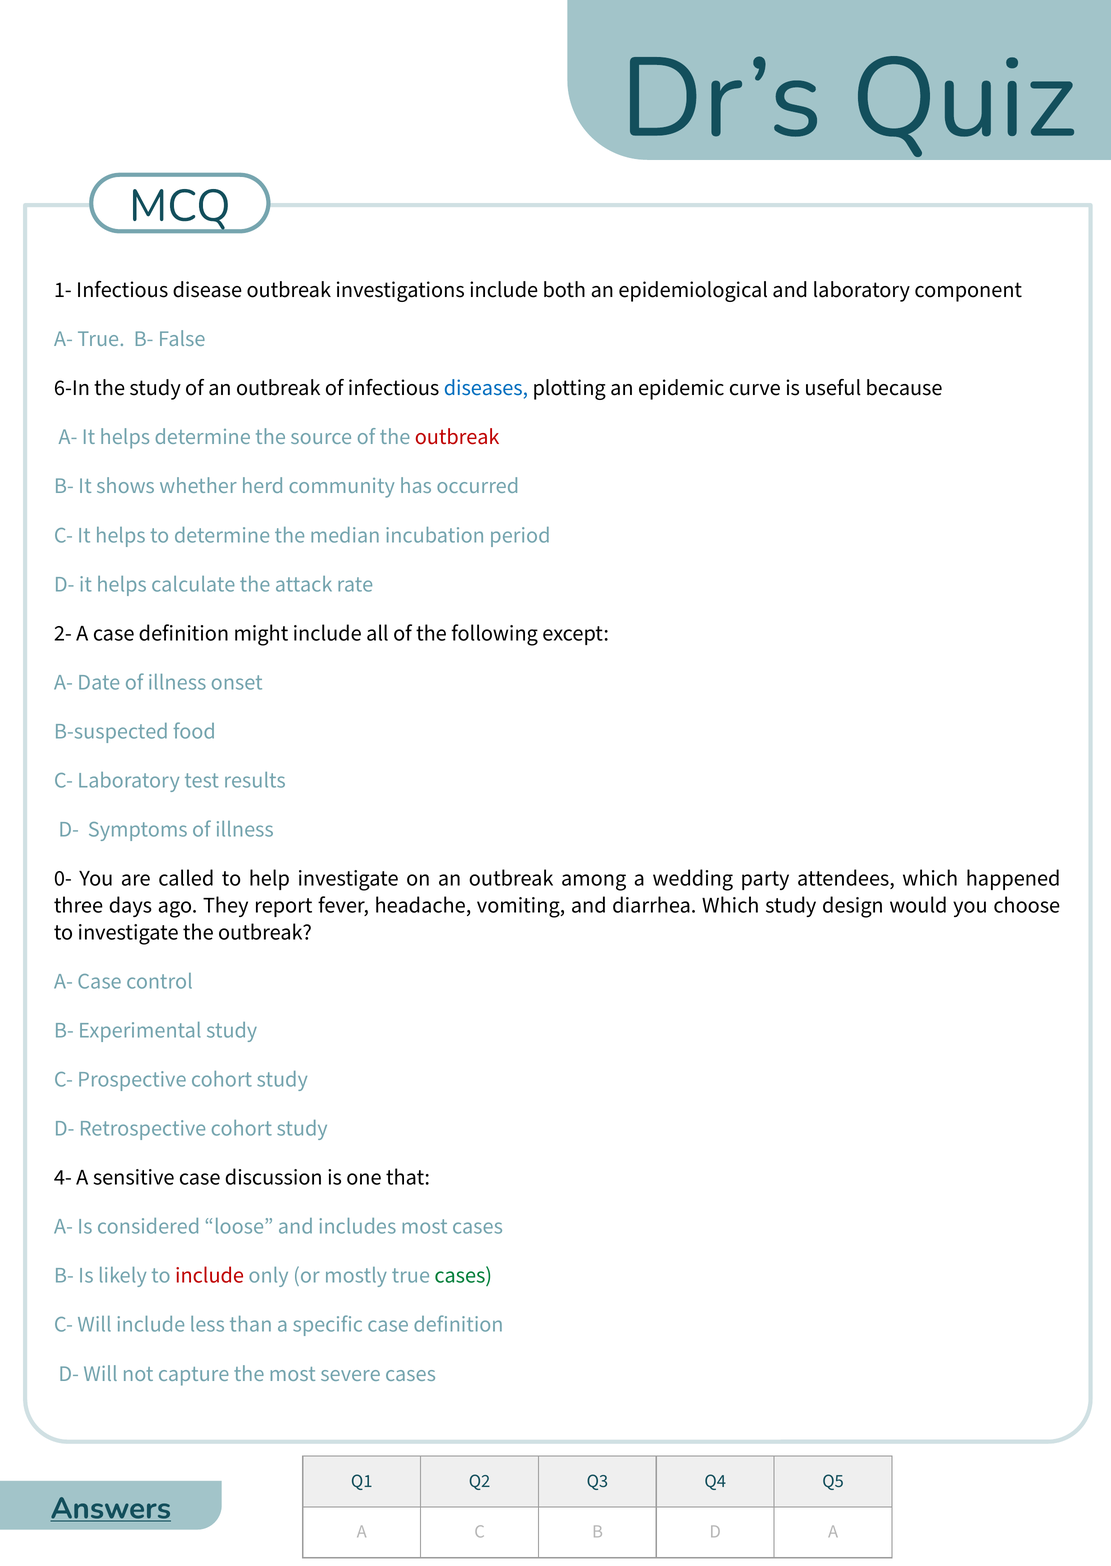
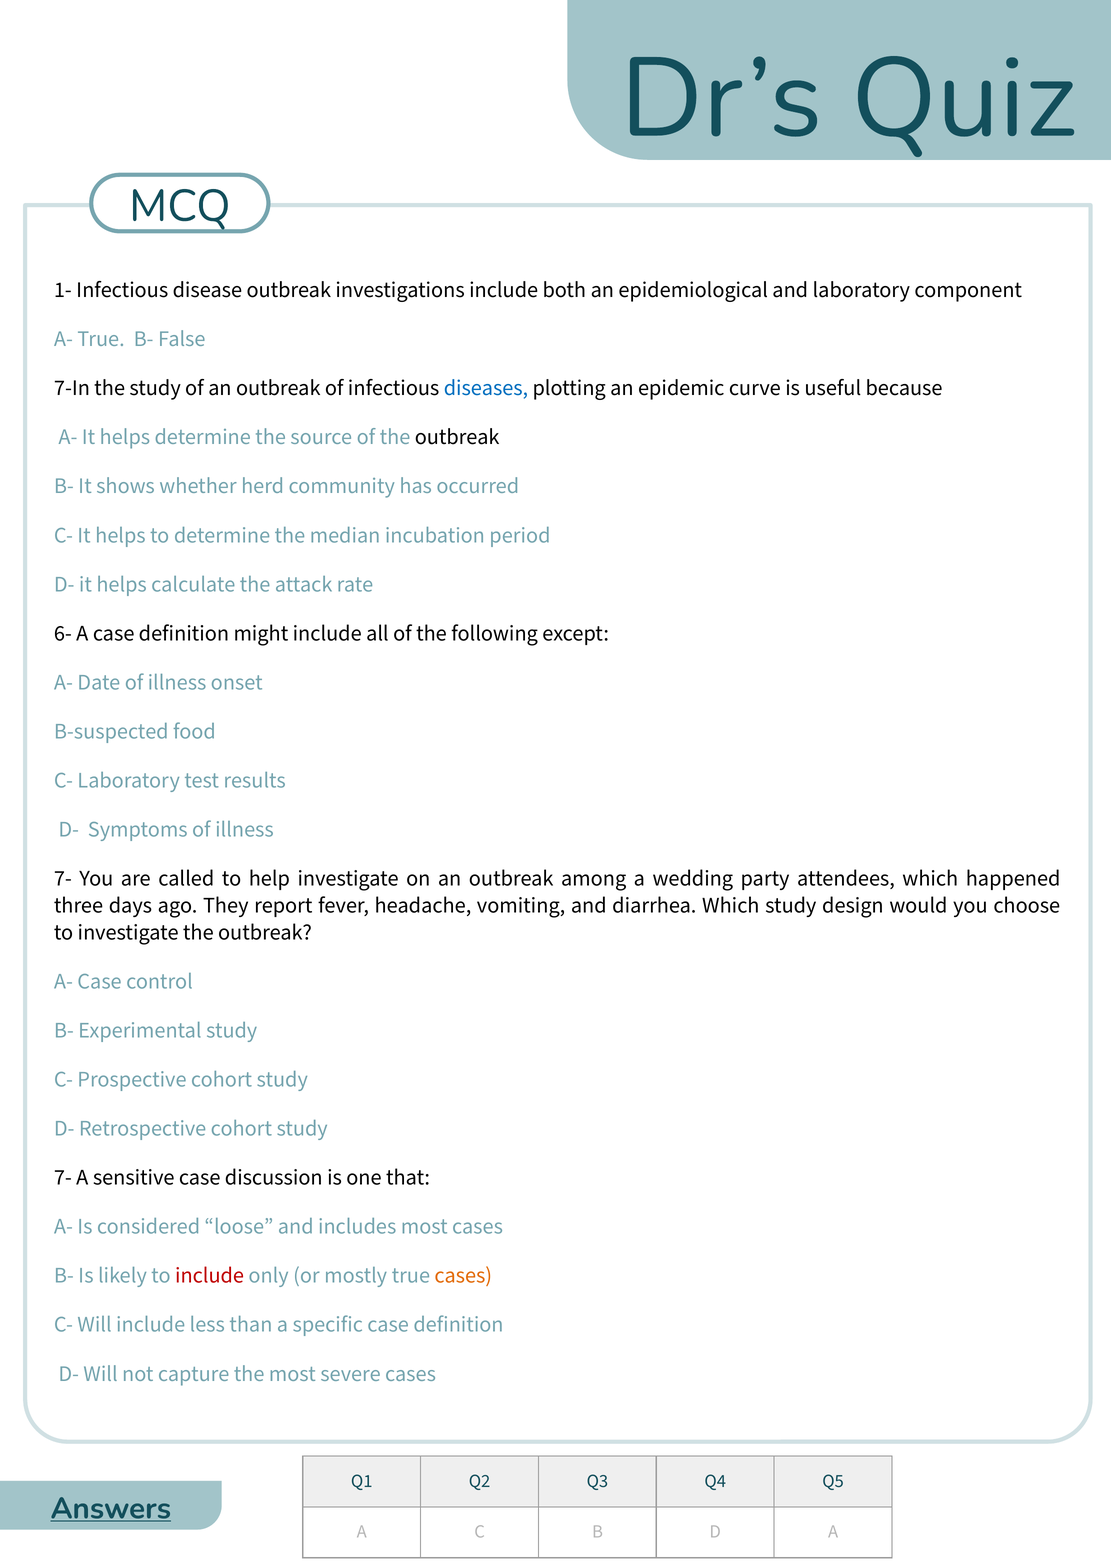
6-In: 6-In -> 7-In
outbreak at (457, 437) colour: red -> black
2-: 2- -> 6-
0- at (63, 879): 0- -> 7-
4- at (63, 1178): 4- -> 7-
cases at (463, 1276) colour: green -> orange
